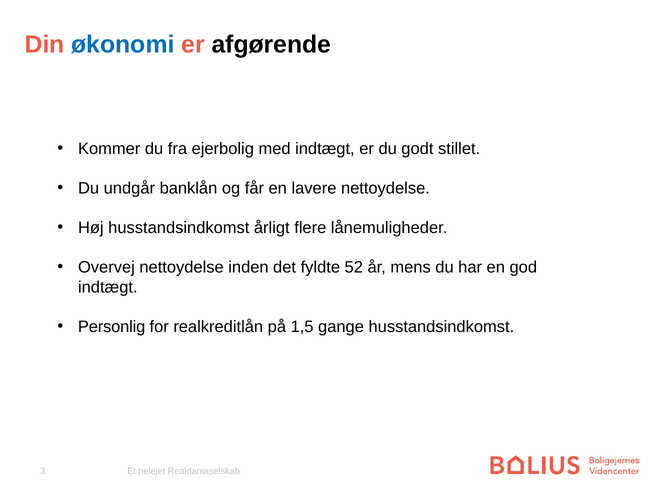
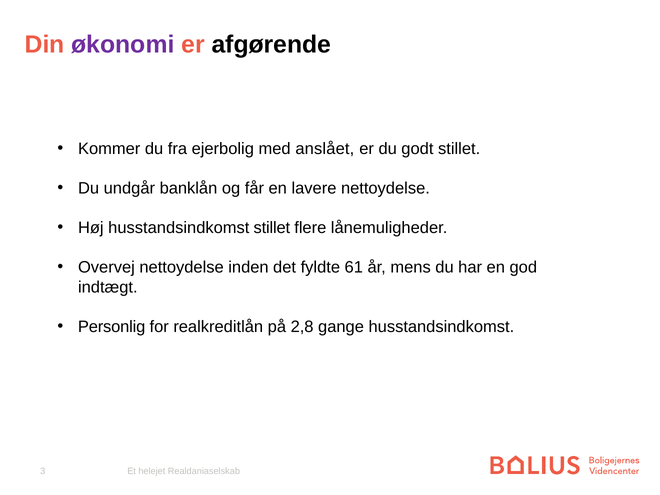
økonomi colour: blue -> purple
med indtægt: indtægt -> anslået
husstandsindkomst årligt: årligt -> stillet
52: 52 -> 61
1,5: 1,5 -> 2,8
